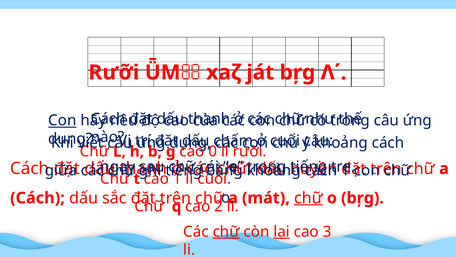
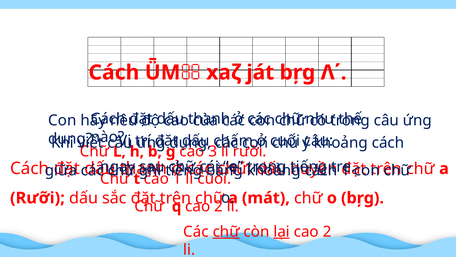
Rưỡi at (114, 72): Rưỡi -> Cách
Con at (62, 120) underline: present -> none
0: 0 -> 3
Cách at (37, 198): Cách -> Rưỡi
chữ at (308, 198) underline: present -> none
3 at (327, 231): 3 -> 2
